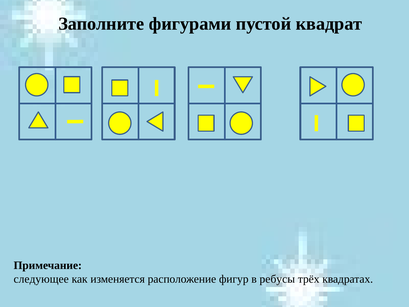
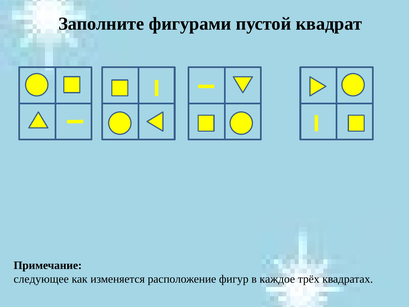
ребусы: ребусы -> каждое
